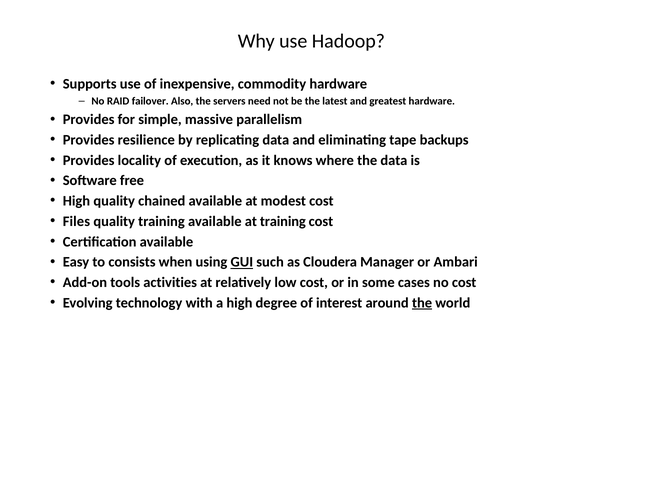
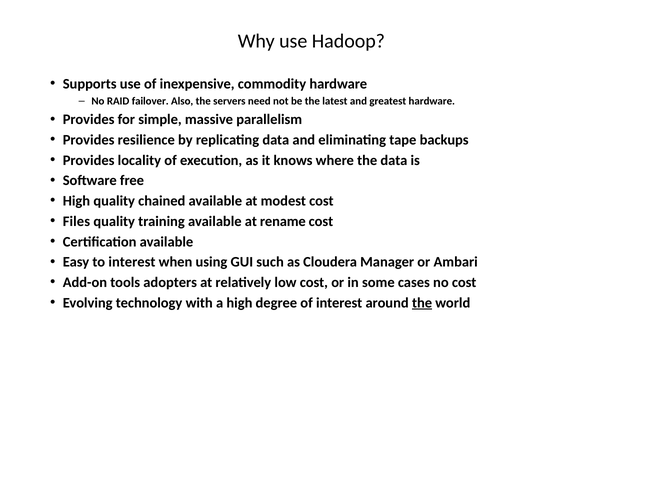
at training: training -> rename
to consists: consists -> interest
GUI underline: present -> none
activities: activities -> adopters
